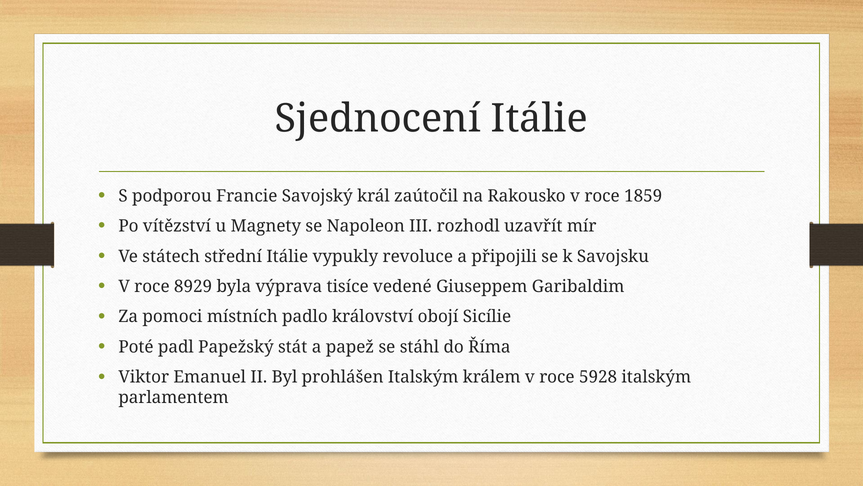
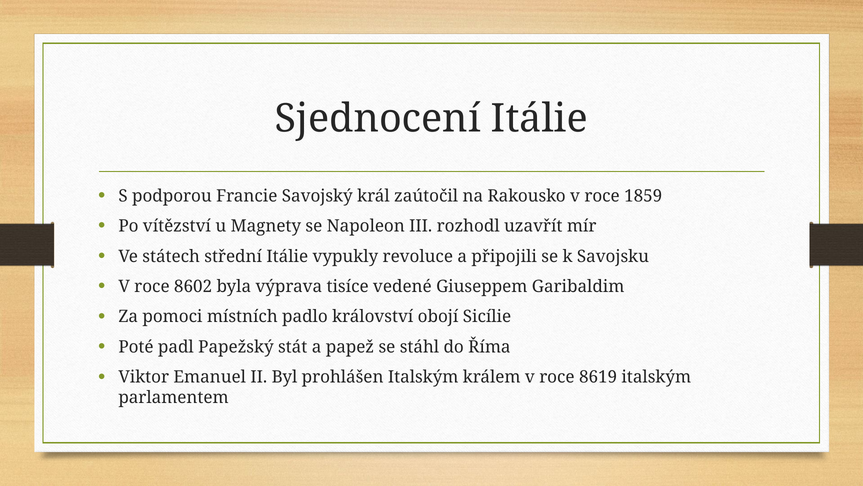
8929: 8929 -> 8602
5928: 5928 -> 8619
